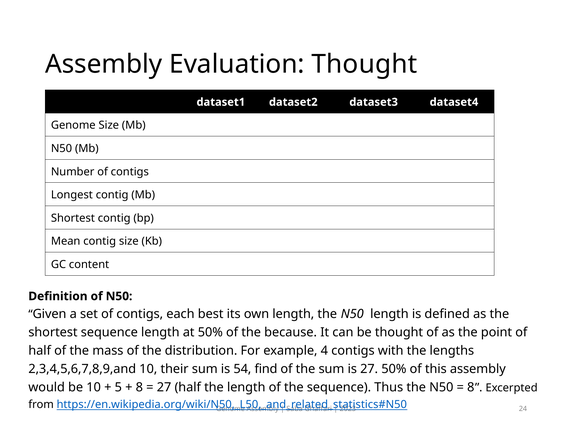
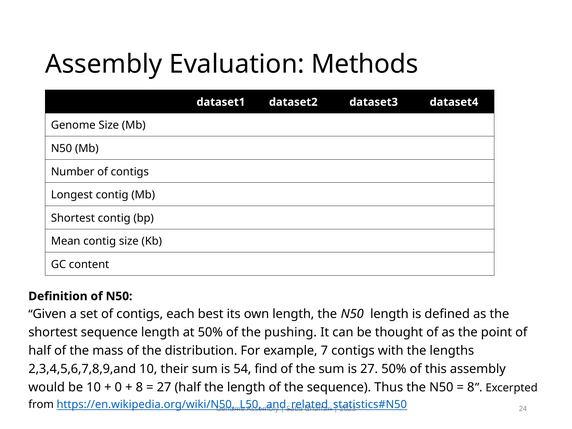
Evaluation Thought: Thought -> Methods
because: because -> pushing
4: 4 -> 7
5: 5 -> 0
